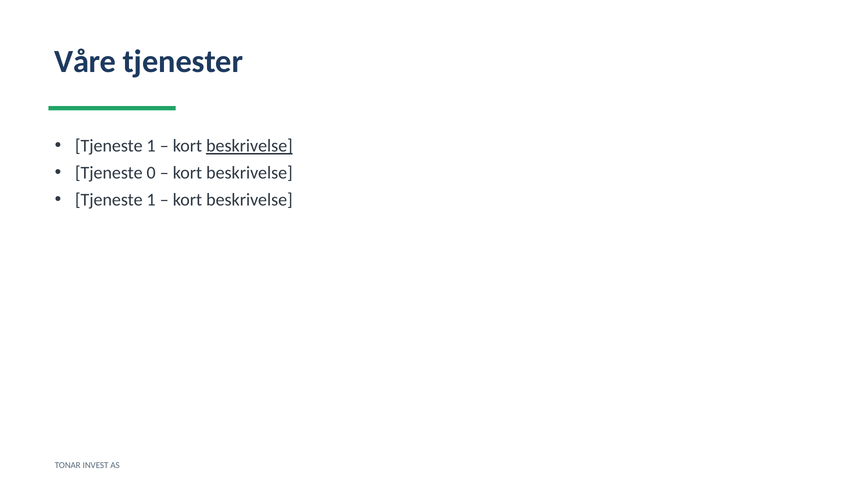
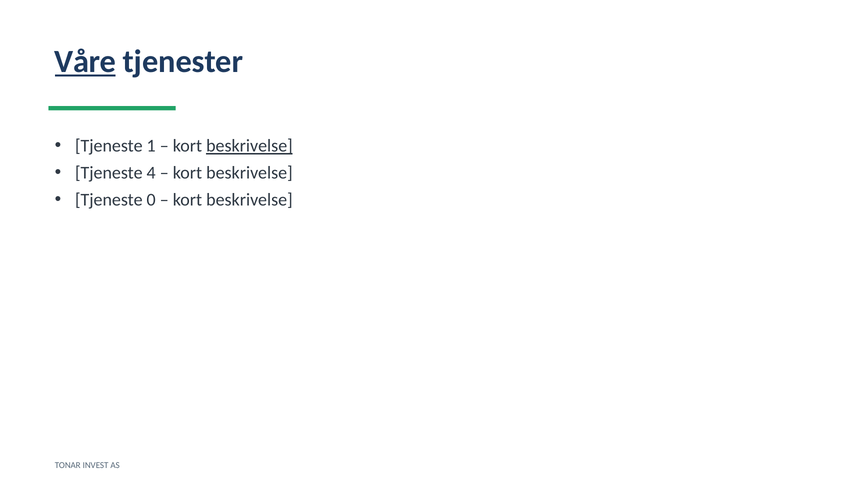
Våre underline: none -> present
0: 0 -> 4
1 at (151, 200): 1 -> 0
